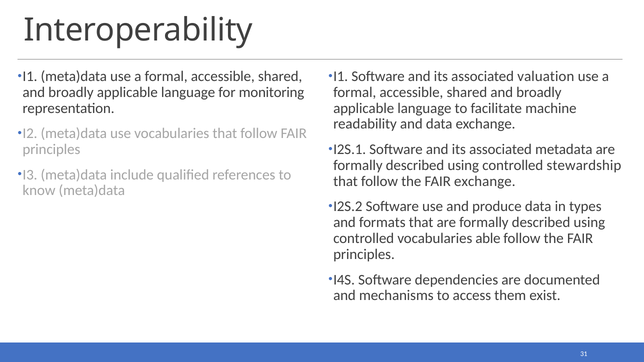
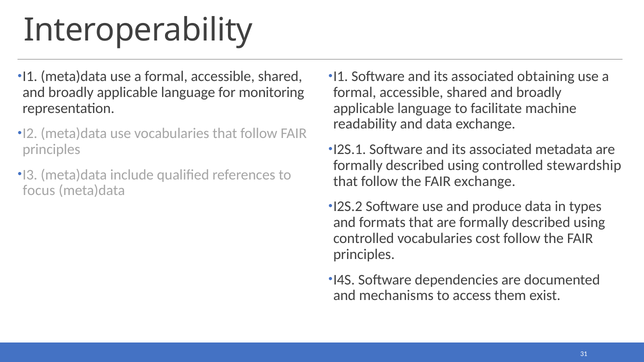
valuation: valuation -> obtaining
know: know -> focus
able: able -> cost
